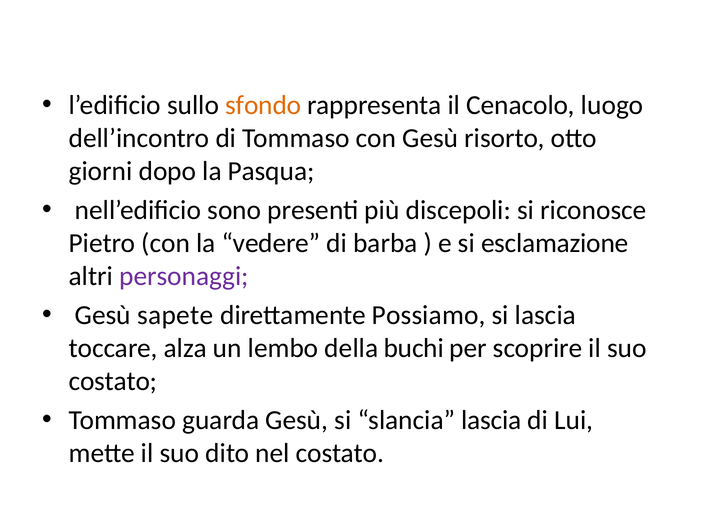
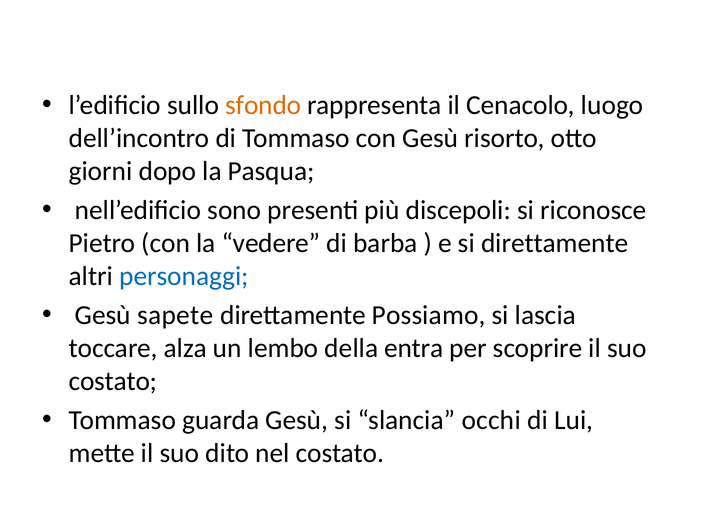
si esclamazione: esclamazione -> direttamente
personaggi colour: purple -> blue
buchi: buchi -> entra
slancia lascia: lascia -> occhi
